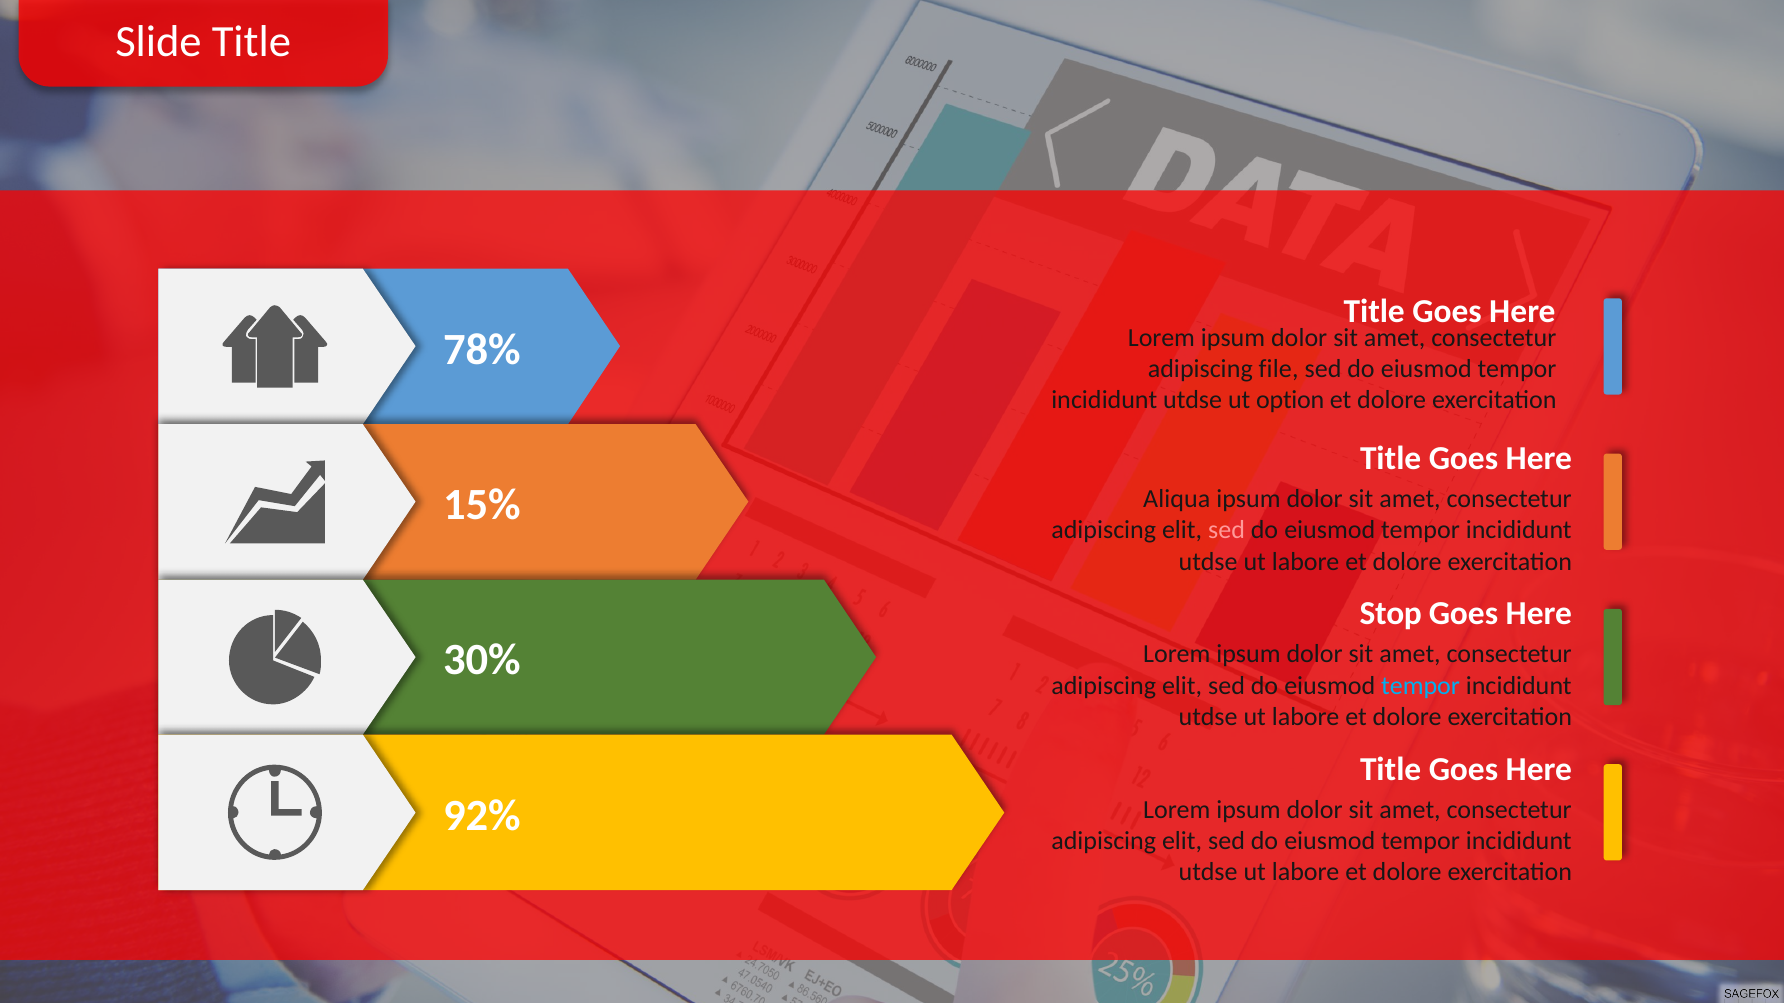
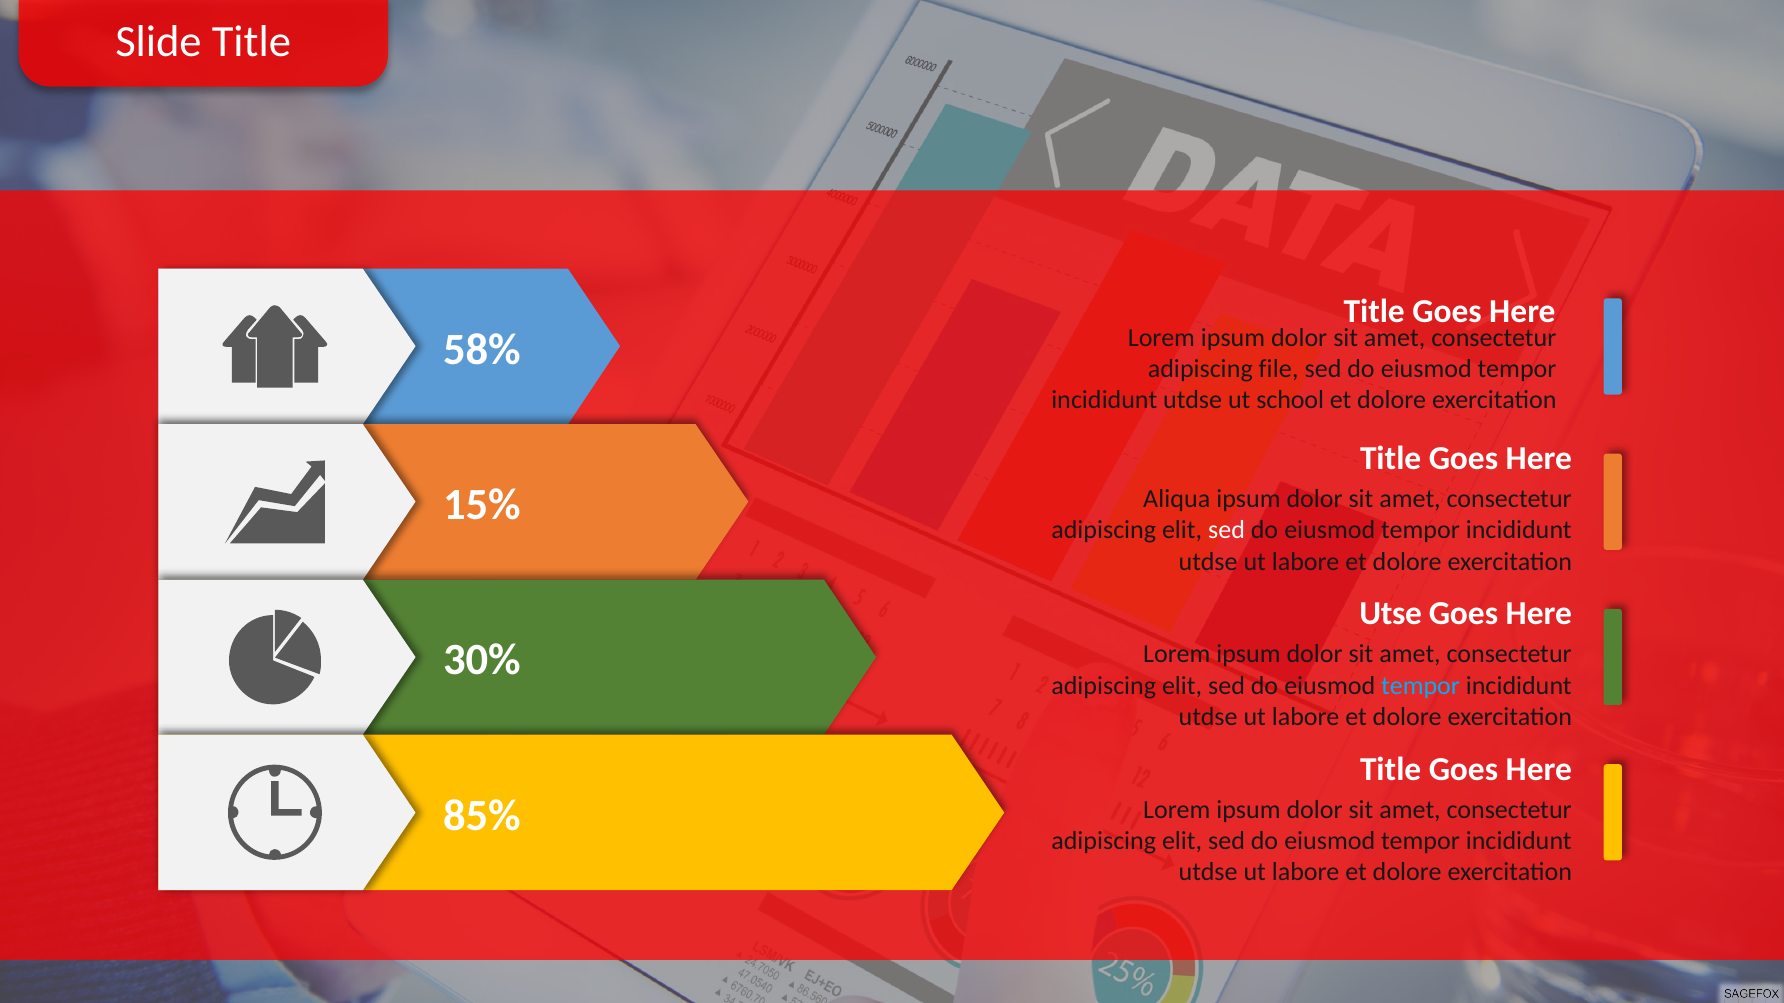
78%: 78% -> 58%
option: option -> school
sed at (1227, 531) colour: pink -> white
Stop: Stop -> Utse
92%: 92% -> 85%
